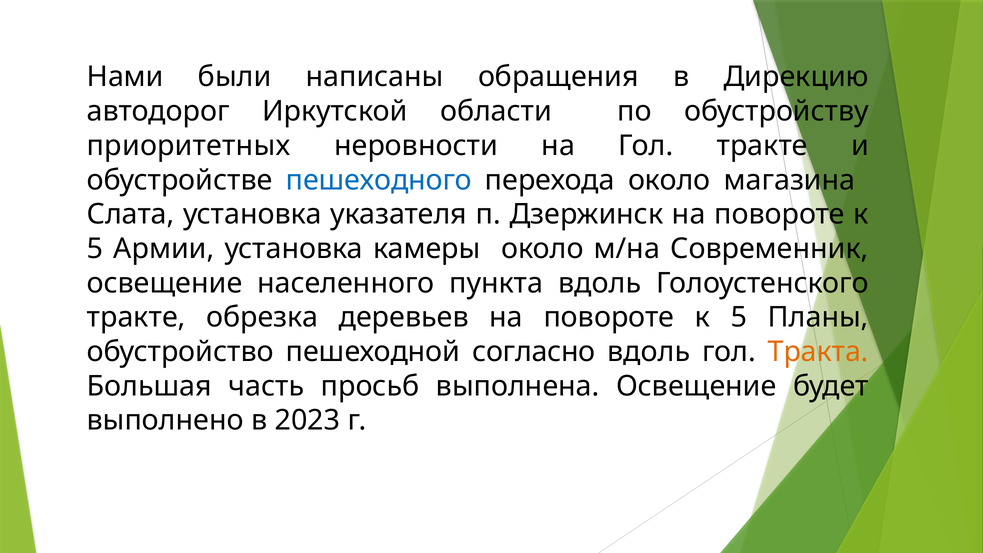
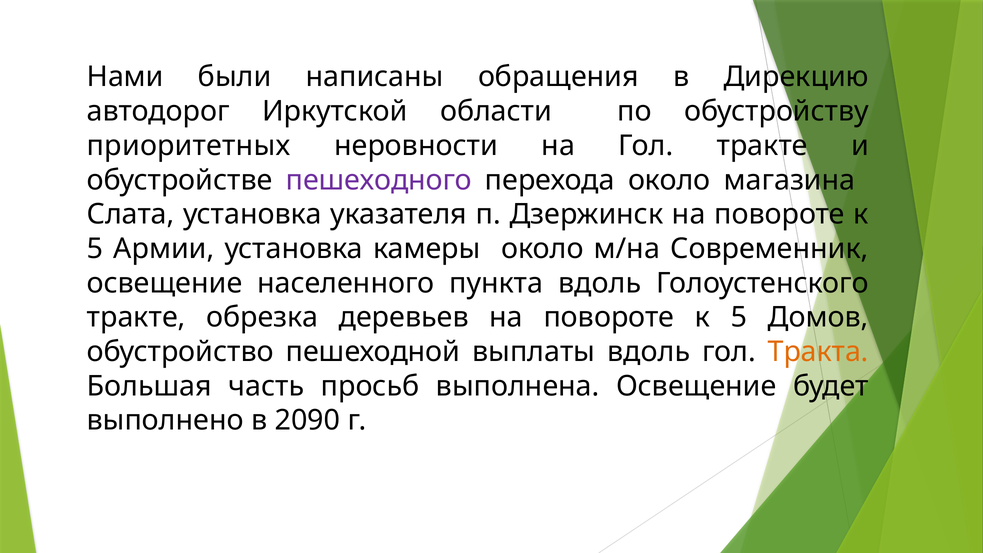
пешеходного colour: blue -> purple
Планы: Планы -> Домов
согласно: согласно -> выплаты
2023: 2023 -> 2090
